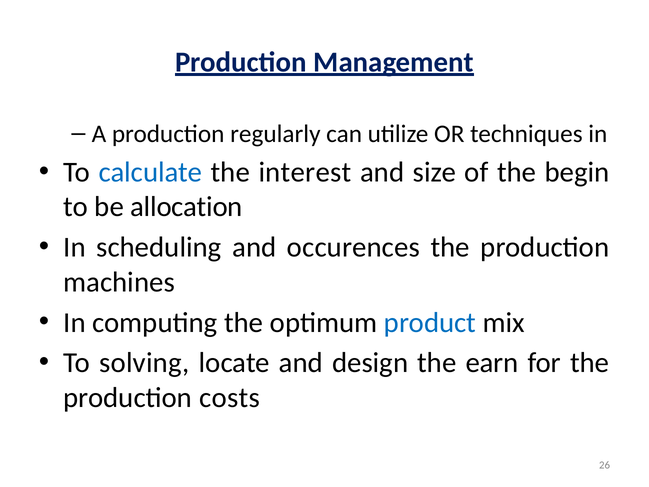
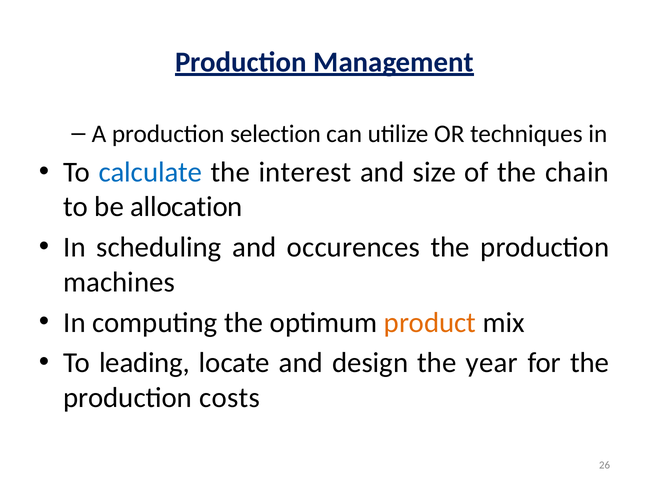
regularly: regularly -> selection
begin: begin -> chain
product colour: blue -> orange
solving: solving -> leading
earn: earn -> year
